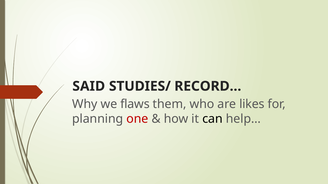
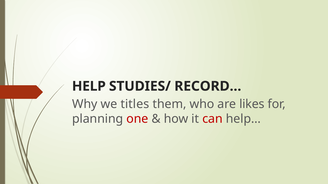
SAID: SAID -> HELP
flaws: flaws -> titles
can colour: black -> red
